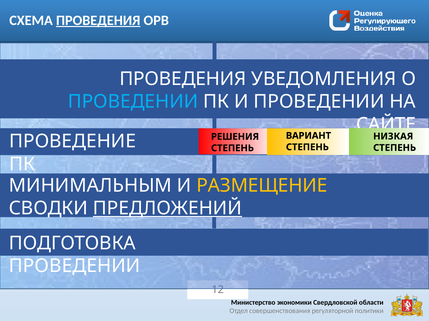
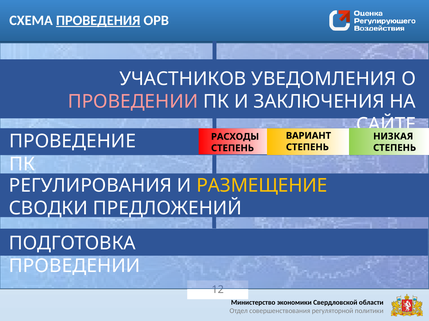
ПРОВЕДЕНИЯ at (183, 79): ПРОВЕДЕНИЯ -> УЧАСТНИКОВ
ПРОВЕДЕНИИ at (133, 102) colour: light blue -> pink
И ПРОВЕДЕНИИ: ПРОВЕДЕНИИ -> ЗАКЛЮЧЕНИЯ
РЕШЕНИЯ: РЕШЕНИЯ -> РАСХОДЫ
МИНИМАЛЬНЫМ: МИНИМАЛЬНЫМ -> РЕГУЛИРОВАНИЯ
ПРЕДЛОЖЕНИЙ underline: present -> none
